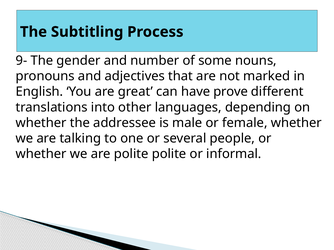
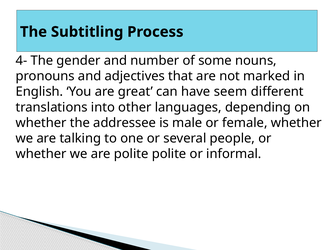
9-: 9- -> 4-
prove: prove -> seem
